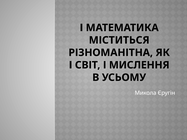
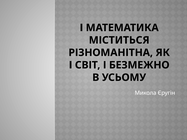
МИСЛЕННЯ: МИСЛЕННЯ -> БЕЗМЕЖНО
